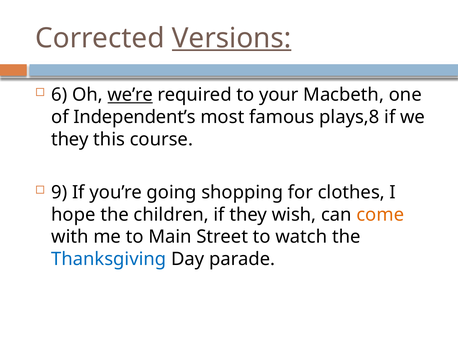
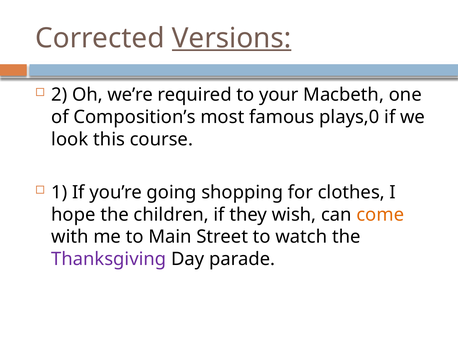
6: 6 -> 2
we’re underline: present -> none
Independent’s: Independent’s -> Composition’s
plays,8: plays,8 -> plays,0
they at (70, 139): they -> look
9: 9 -> 1
Thanksgiving colour: blue -> purple
